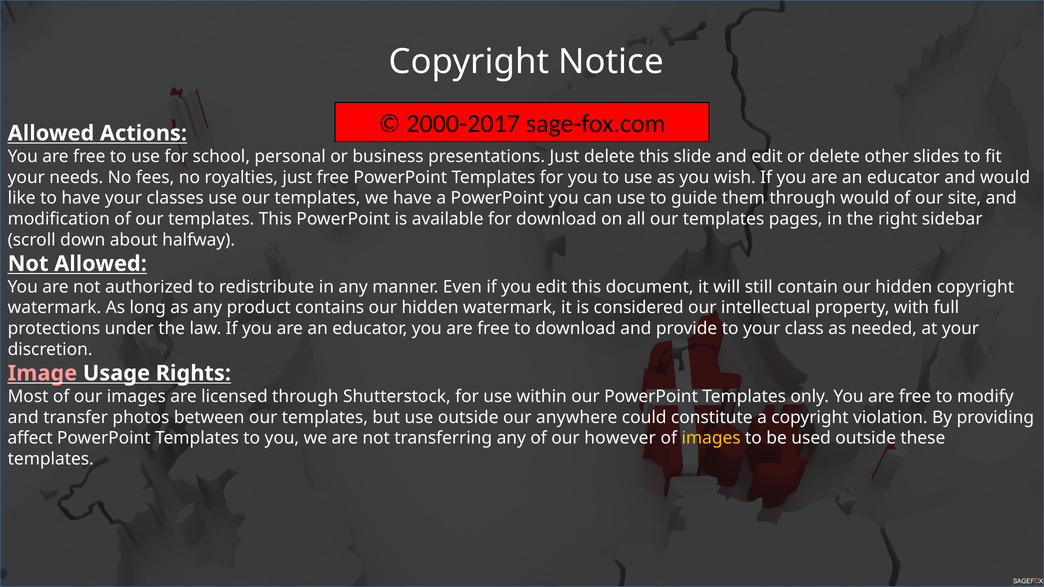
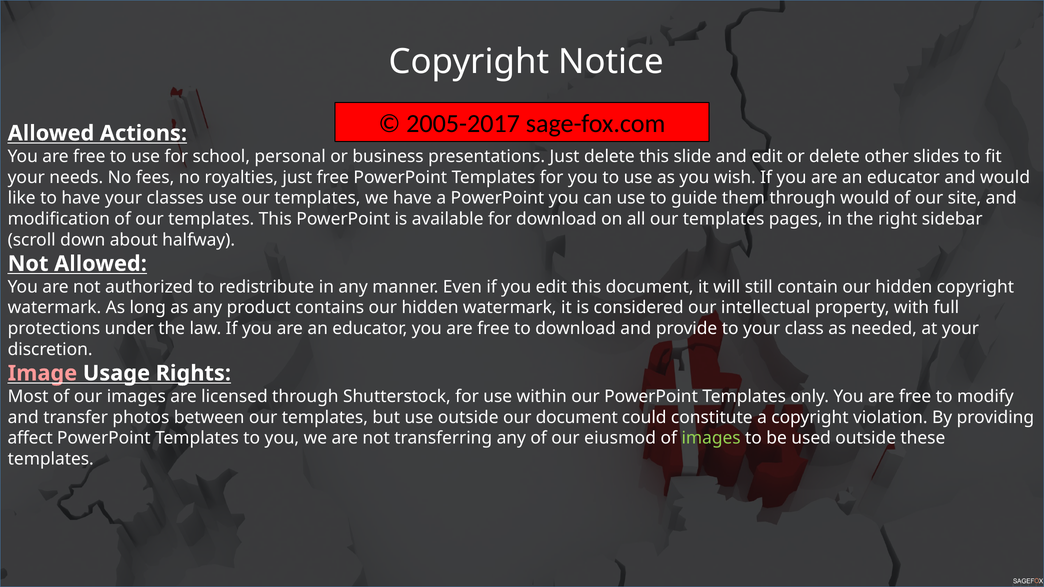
2000-2017: 2000-2017 -> 2005-2017
our anywhere: anywhere -> document
however: however -> eiusmod
images at (711, 438) colour: yellow -> light green
